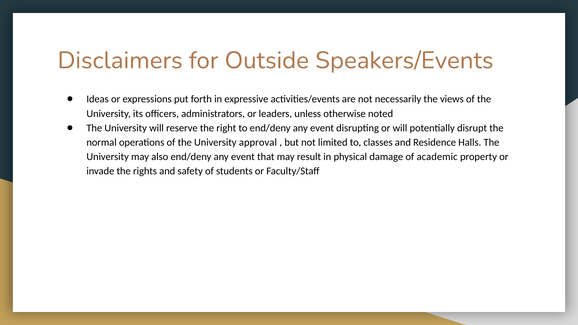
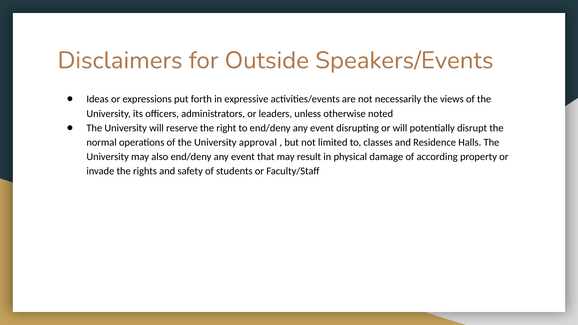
academic: academic -> according
